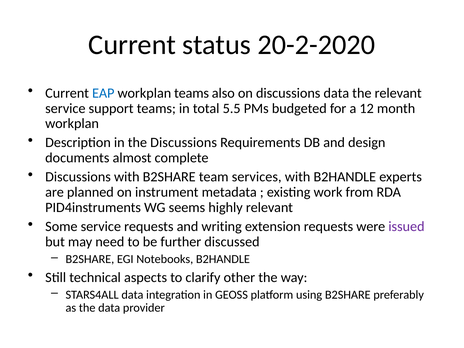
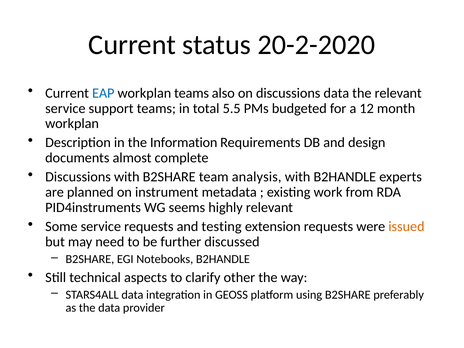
the Discussions: Discussions -> Information
services: services -> analysis
writing: writing -> testing
issued colour: purple -> orange
